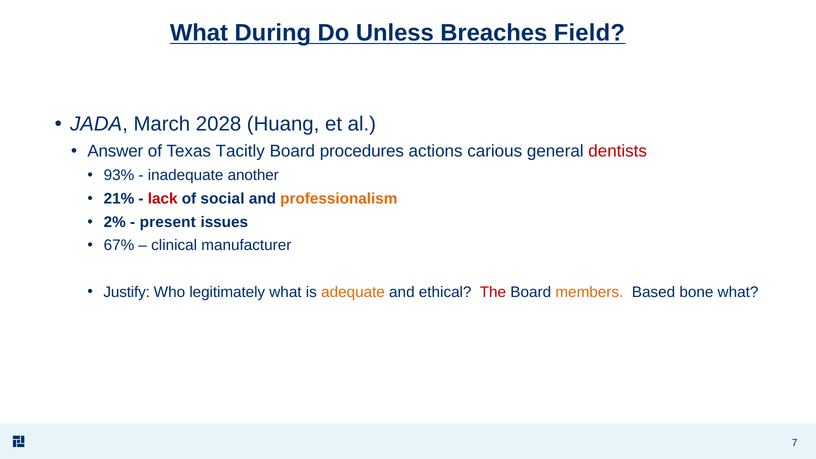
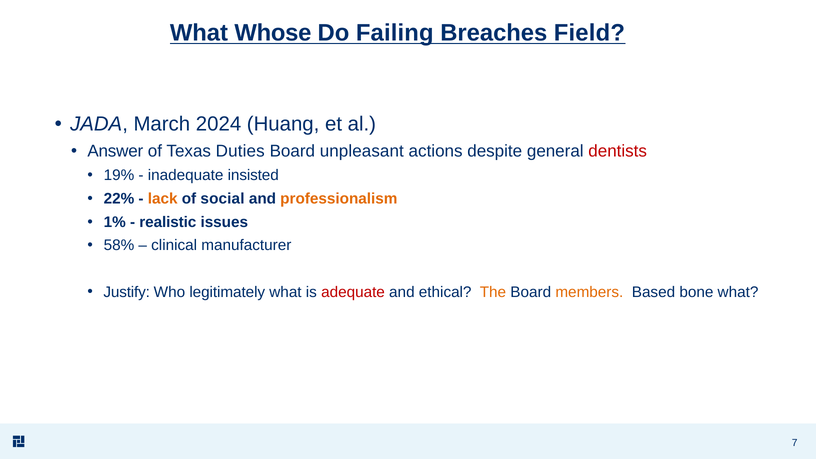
During: During -> Whose
Unless: Unless -> Failing
2028: 2028 -> 2024
Tacitly: Tacitly -> Duties
procedures: procedures -> unpleasant
carious: carious -> despite
93%: 93% -> 19%
another: another -> insisted
21%: 21% -> 22%
lack colour: red -> orange
2%: 2% -> 1%
present: present -> realistic
67%: 67% -> 58%
adequate colour: orange -> red
The colour: red -> orange
